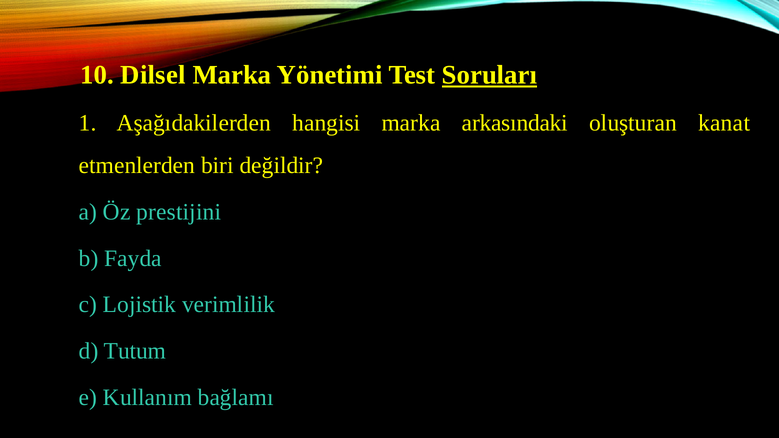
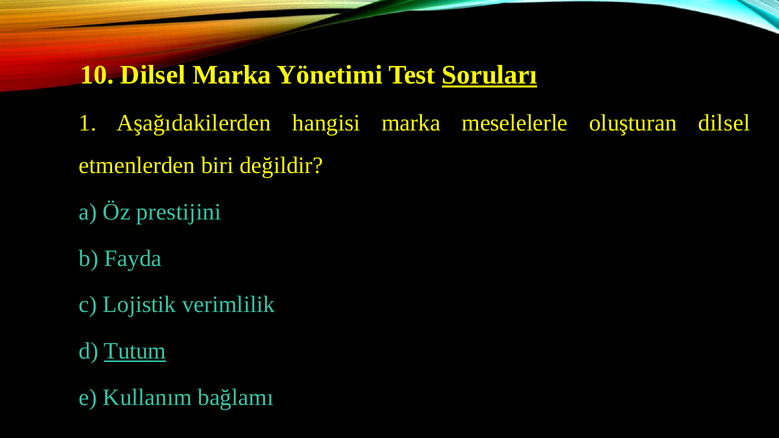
arkasındaki: arkasındaki -> meselelerle
oluşturan kanat: kanat -> dilsel
Tutum underline: none -> present
